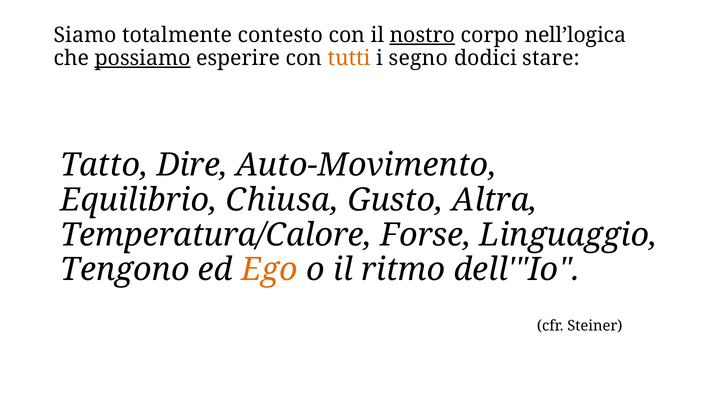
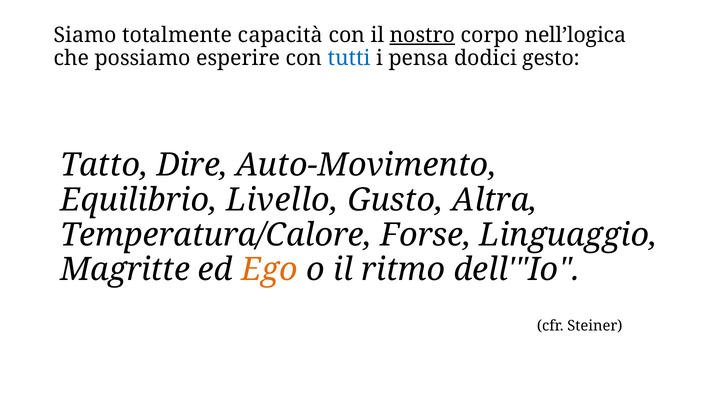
contesto: contesto -> capacità
possiamo underline: present -> none
tutti colour: orange -> blue
segno: segno -> pensa
stare: stare -> gesto
Chiusa: Chiusa -> Livello
Tengono: Tengono -> Magritte
